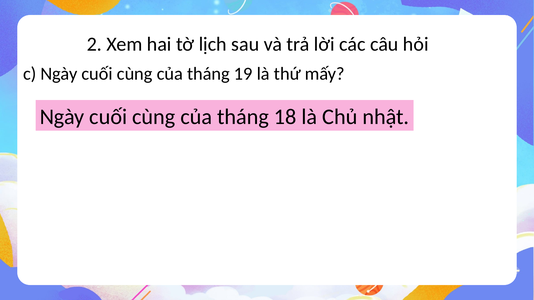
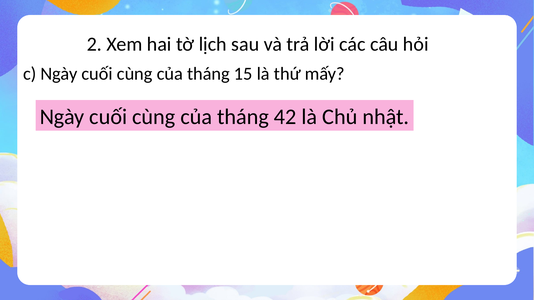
19: 19 -> 15
18: 18 -> 42
